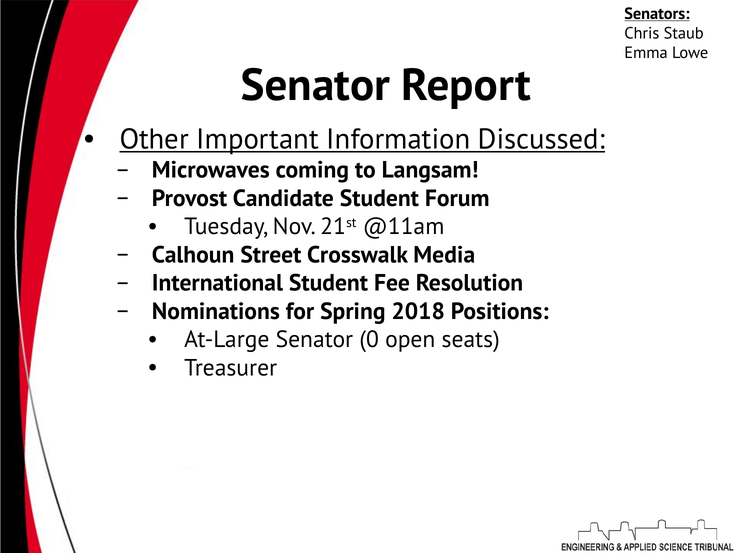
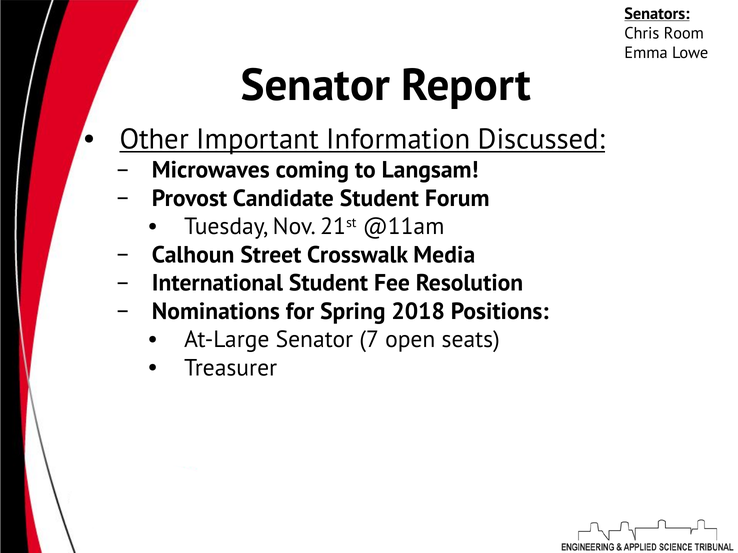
Staub: Staub -> Room
0: 0 -> 7
